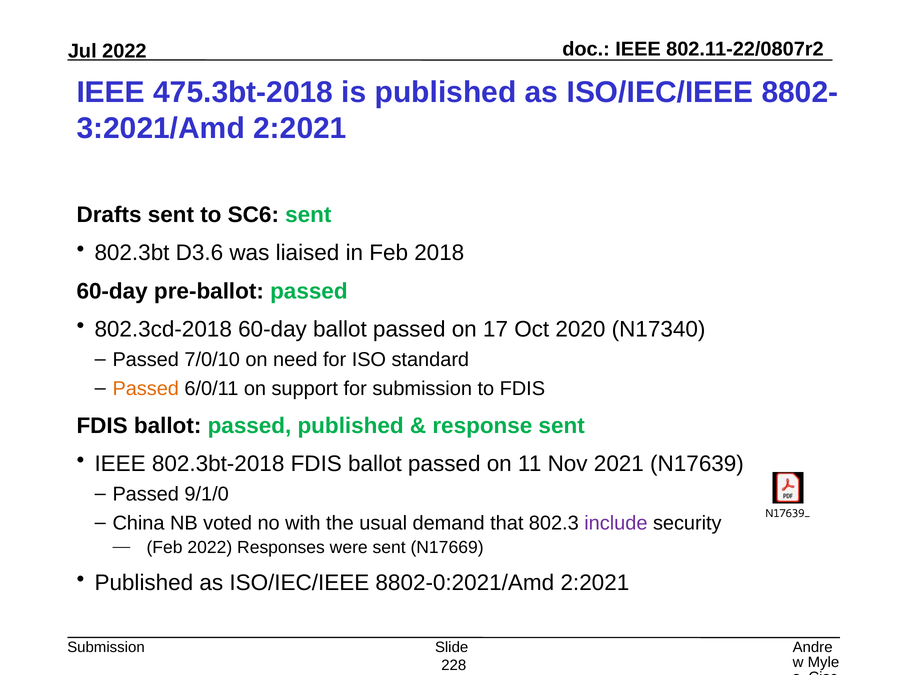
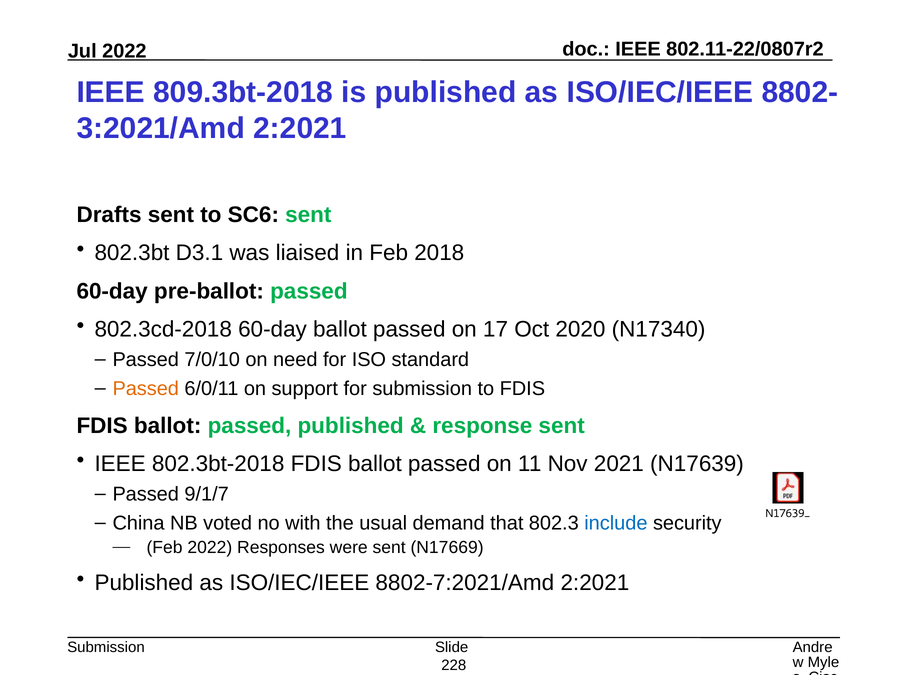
475.3bt-2018: 475.3bt-2018 -> 809.3bt-2018
D3.6: D3.6 -> D3.1
9/1/0: 9/1/0 -> 9/1/7
include colour: purple -> blue
8802-0:2021/Amd: 8802-0:2021/Amd -> 8802-7:2021/Amd
